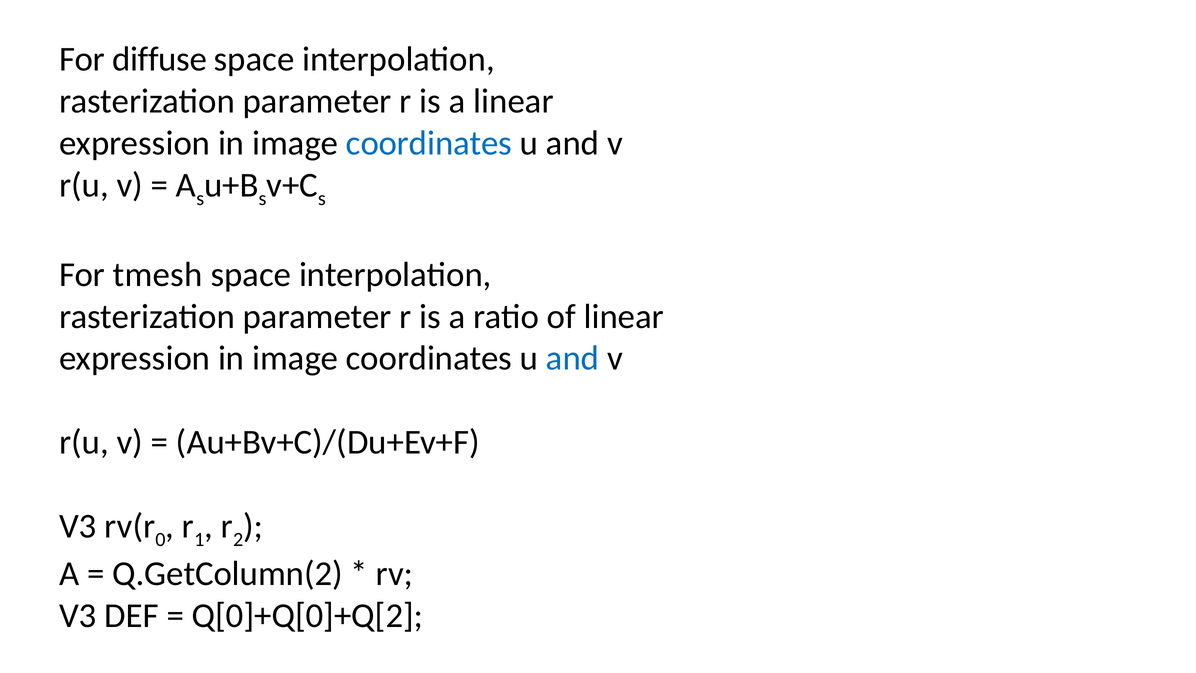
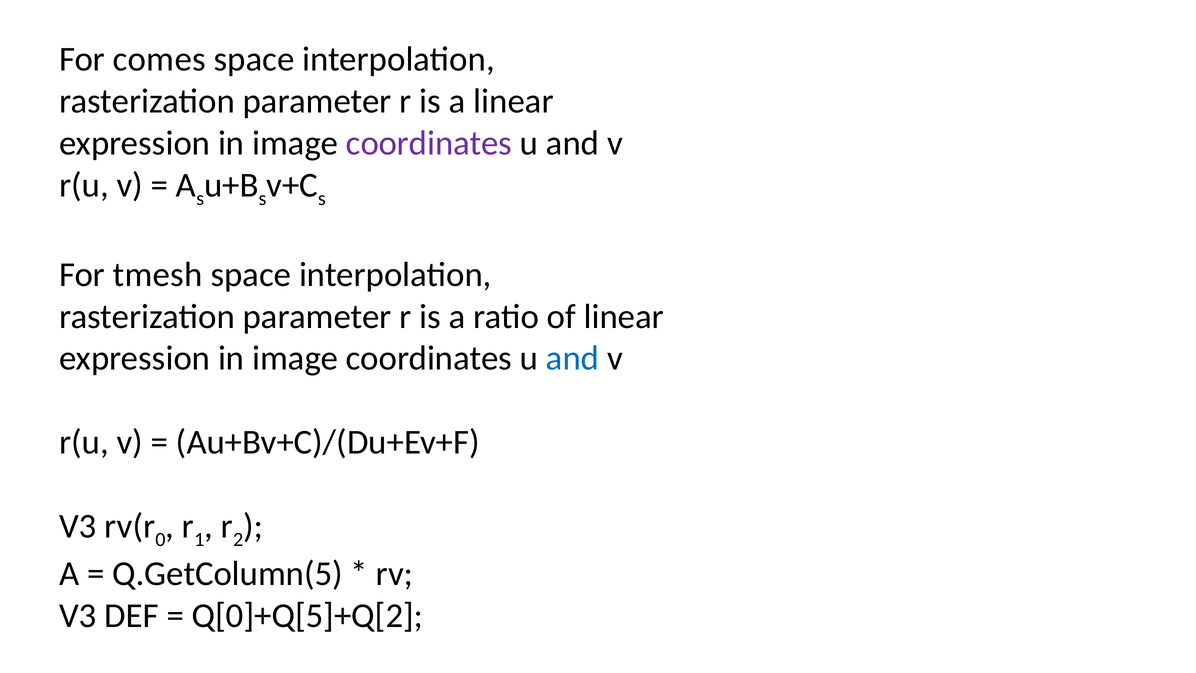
diffuse: diffuse -> comes
coordinates at (429, 143) colour: blue -> purple
Q.GetColumn(2: Q.GetColumn(2 -> Q.GetColumn(5
Q[0]+Q[0]+Q[2: Q[0]+Q[0]+Q[2 -> Q[0]+Q[5]+Q[2
